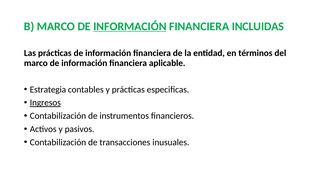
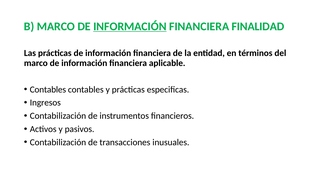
INCLUIDAS: INCLUIDAS -> FINALIDAD
Estrategia at (48, 89): Estrategia -> Contables
Ingresos underline: present -> none
